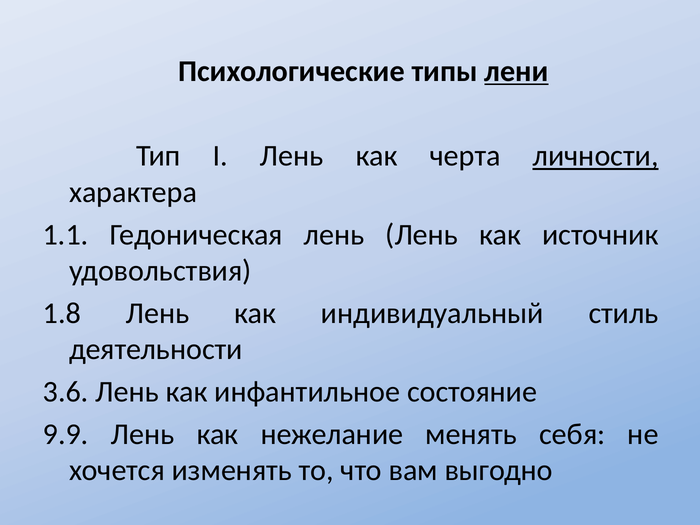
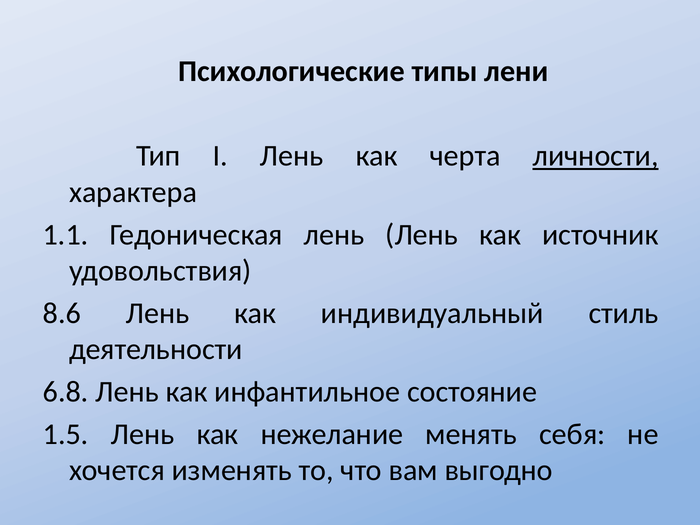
лени underline: present -> none
1.8: 1.8 -> 8.6
3.6: 3.6 -> 6.8
9.9: 9.9 -> 1.5
